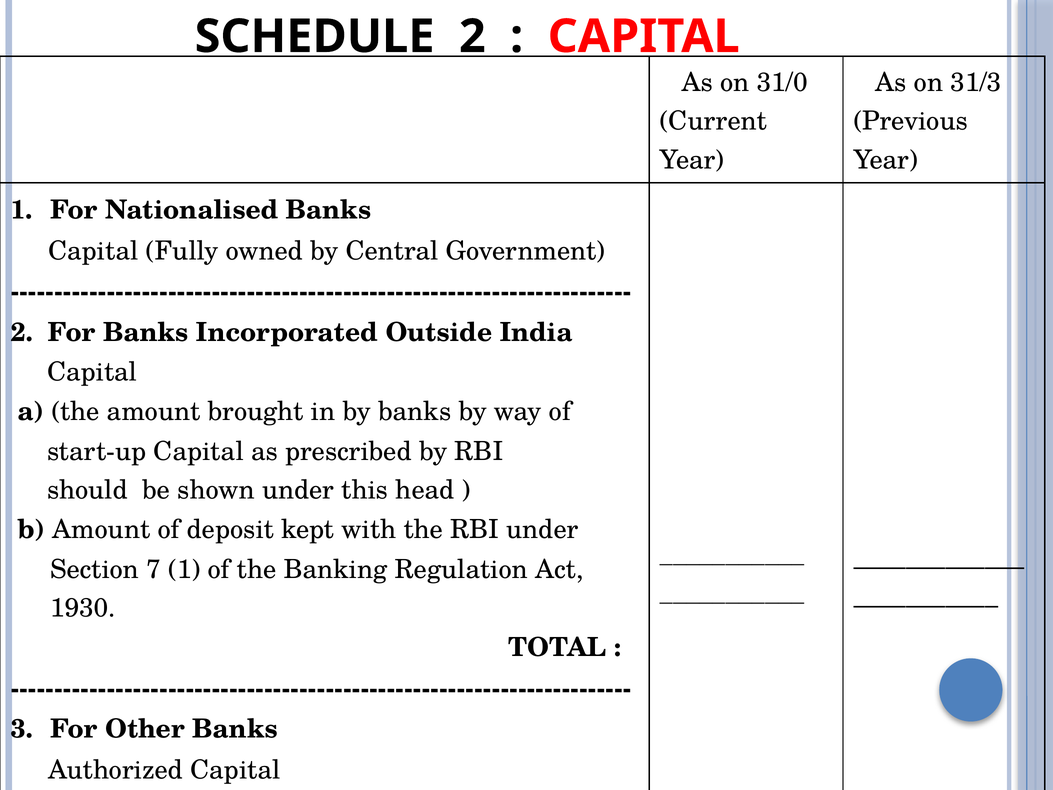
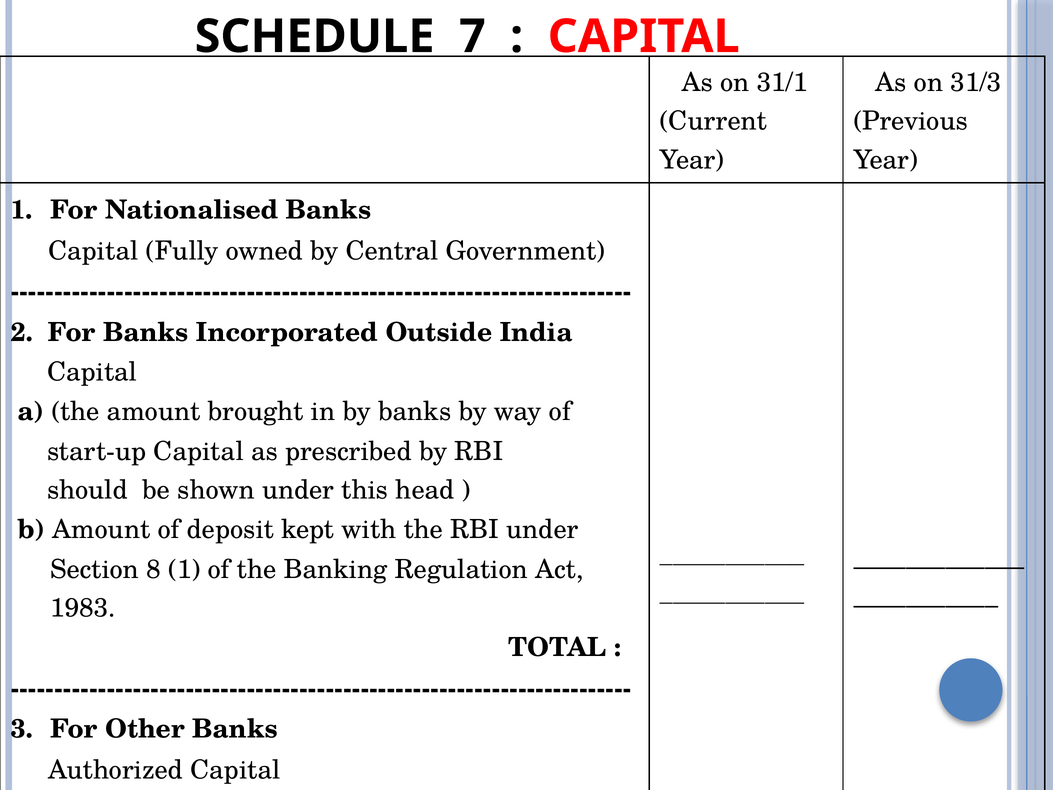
SCHEDULE 2: 2 -> 7
31/0: 31/0 -> 31/1
7: 7 -> 8
1930: 1930 -> 1983
